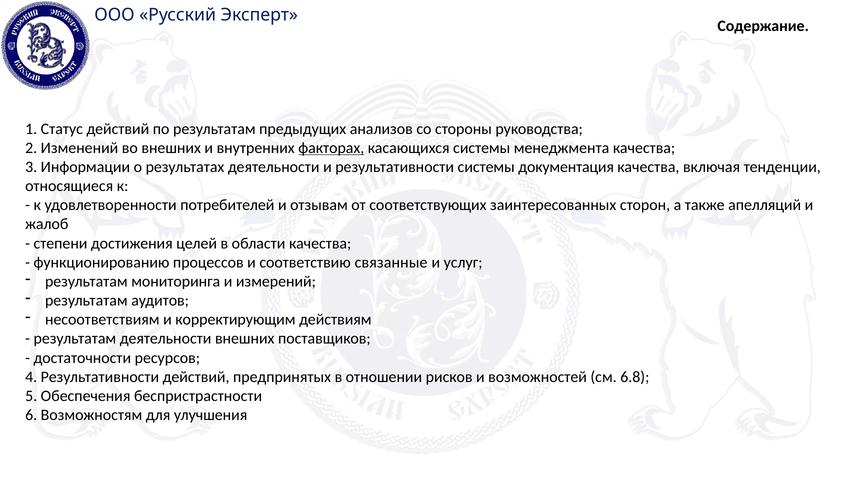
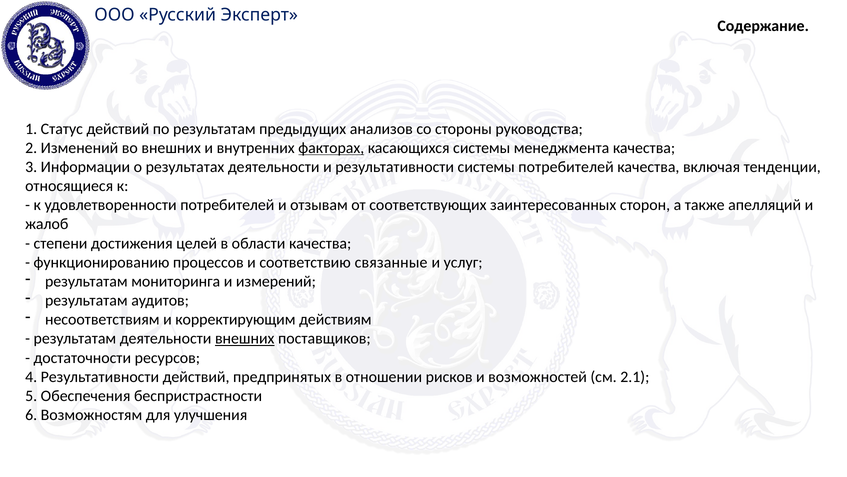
системы документация: документация -> потребителей
внешних at (245, 338) underline: none -> present
6.8: 6.8 -> 2.1
